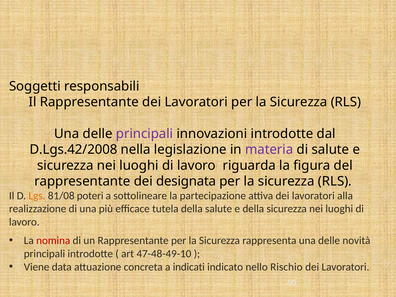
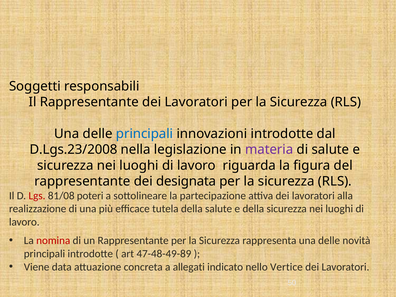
principali at (145, 134) colour: purple -> blue
D.Lgs.42/2008: D.Lgs.42/2008 -> D.Lgs.23/2008
Lgs colour: orange -> red
47-48-49-10: 47-48-49-10 -> 47-48-49-89
indicati: indicati -> allegati
Rischio: Rischio -> Vertice
